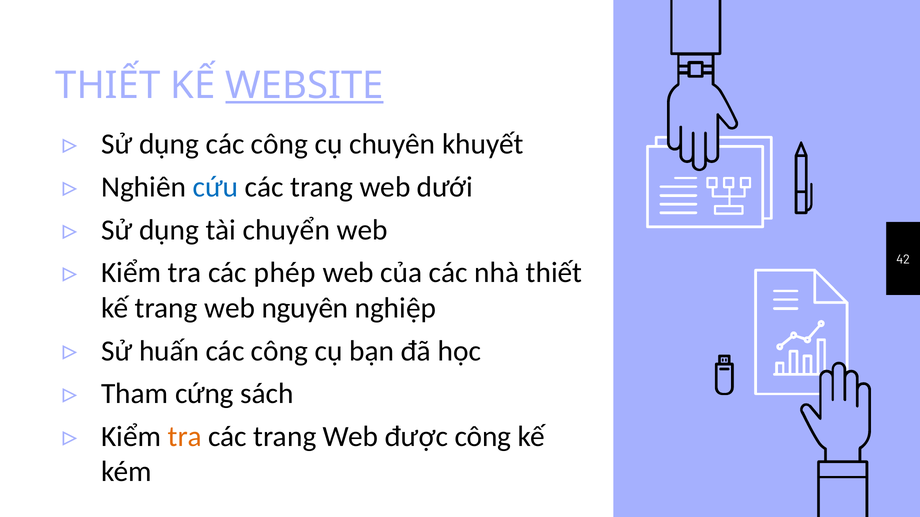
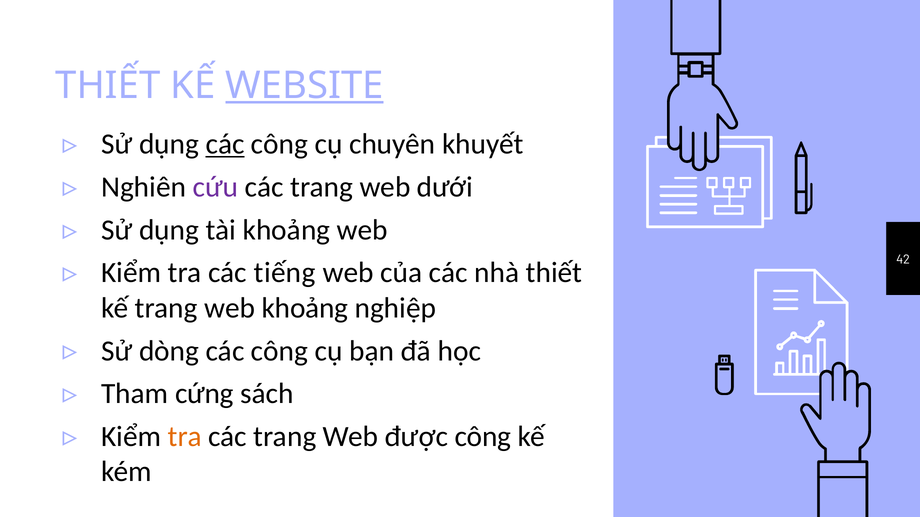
các at (225, 144) underline: none -> present
cứu colour: blue -> purple
tài chuyển: chuyển -> khoảng
phép: phép -> tiếng
web nguyên: nguyên -> khoảng
huấn: huấn -> dòng
